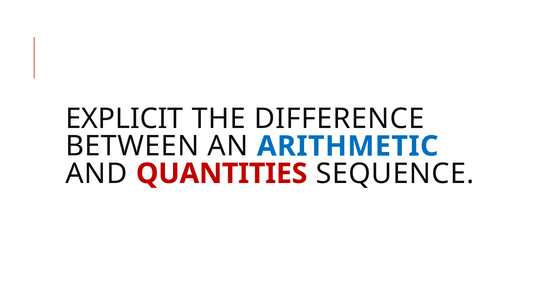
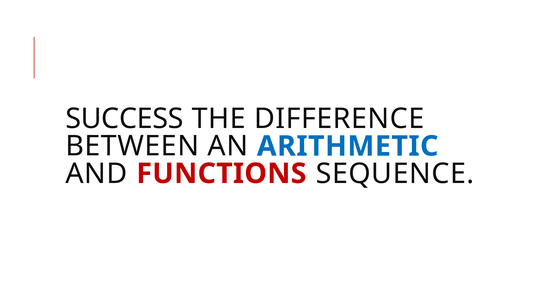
EXPLICIT: EXPLICIT -> SUCCESS
QUANTITIES: QUANTITIES -> FUNCTIONS
